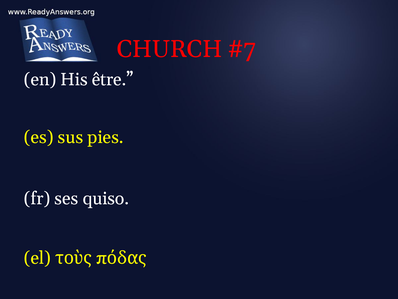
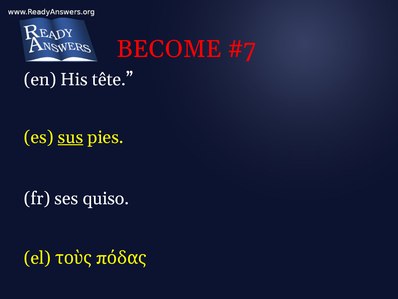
CHURCH: CHURCH -> BECOME
être: être -> tête
sus underline: none -> present
